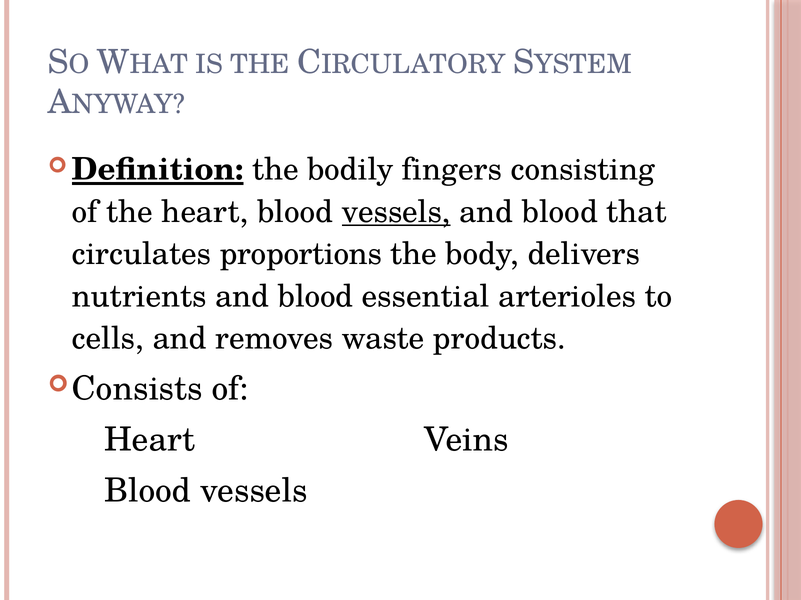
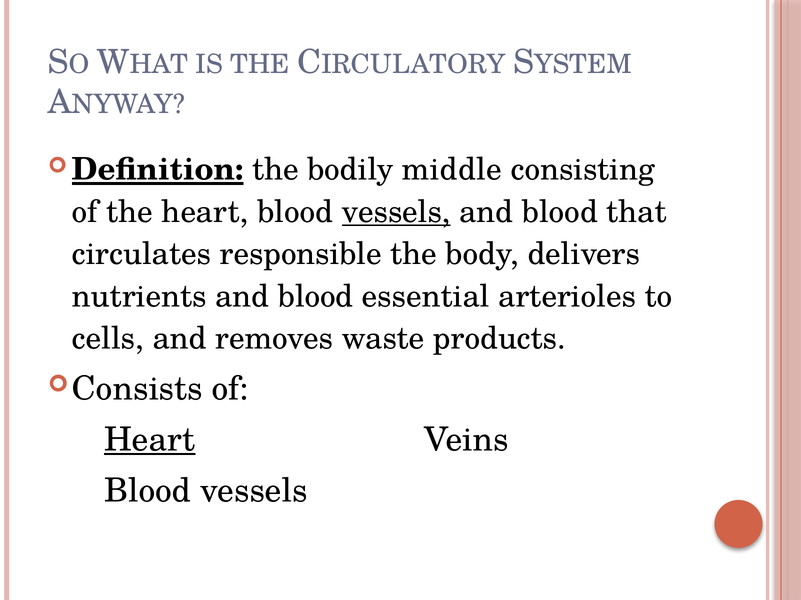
fingers: fingers -> middle
proportions: proportions -> responsible
Heart at (150, 440) underline: none -> present
